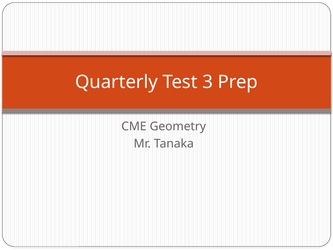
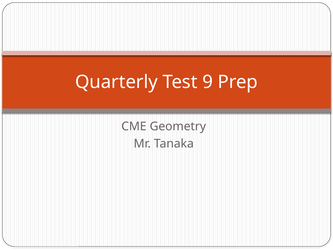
3: 3 -> 9
